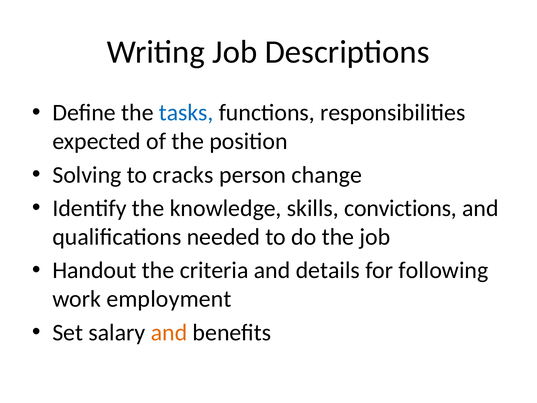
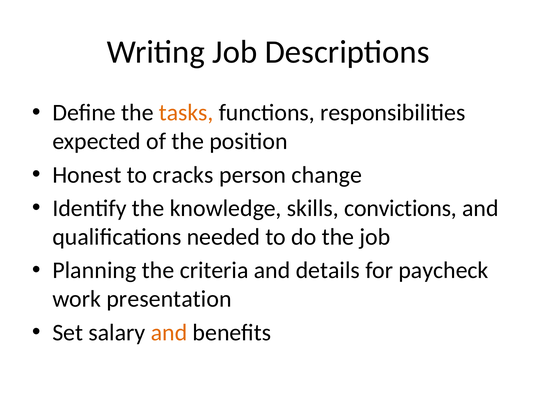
tasks colour: blue -> orange
Solving: Solving -> Honest
Handout: Handout -> Planning
following: following -> paycheck
employment: employment -> presentation
